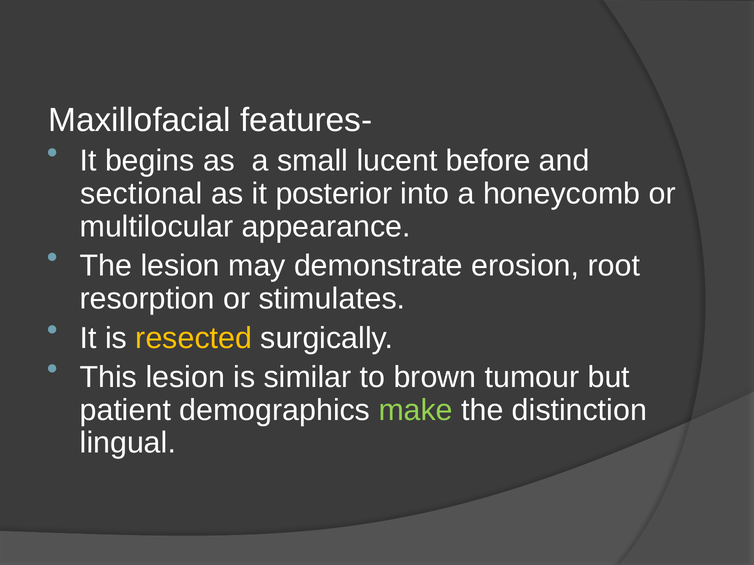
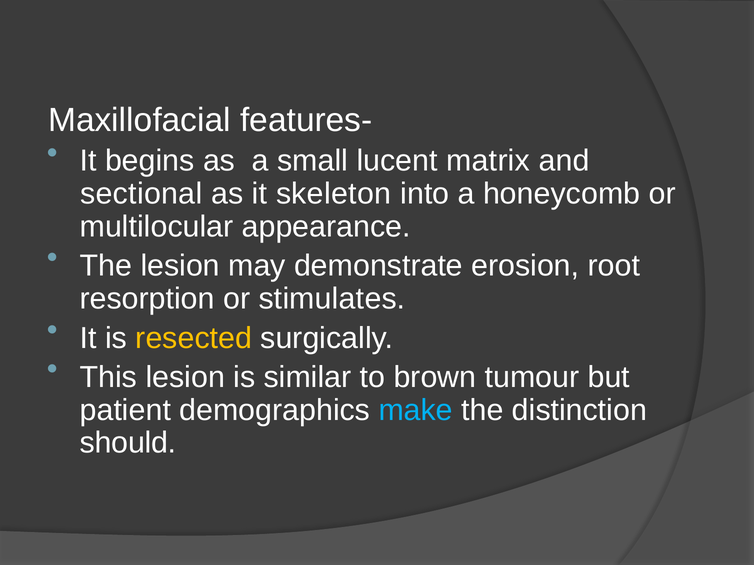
before: before -> matrix
posterior: posterior -> skeleton
make colour: light green -> light blue
lingual: lingual -> should
